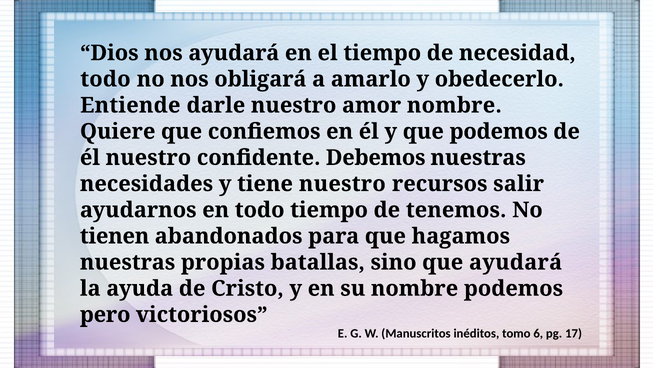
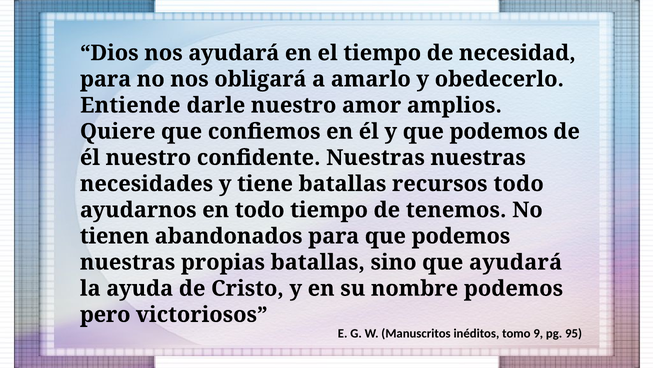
todo at (105, 79): todo -> para
amor nombre: nombre -> amplios
confidente Debemos: Debemos -> Nuestras
tiene nuestro: nuestro -> batallas
recursos salir: salir -> todo
para que hagamos: hagamos -> podemos
6: 6 -> 9
17: 17 -> 95
